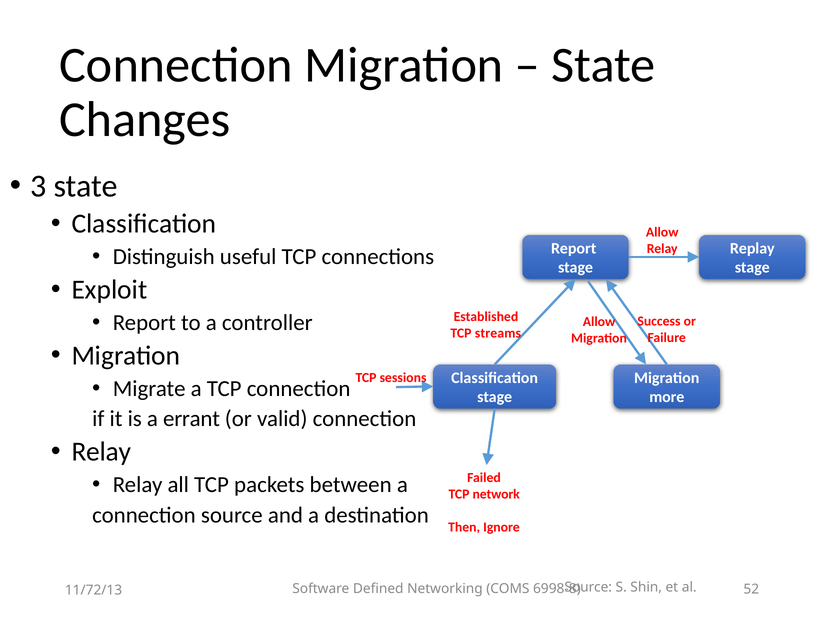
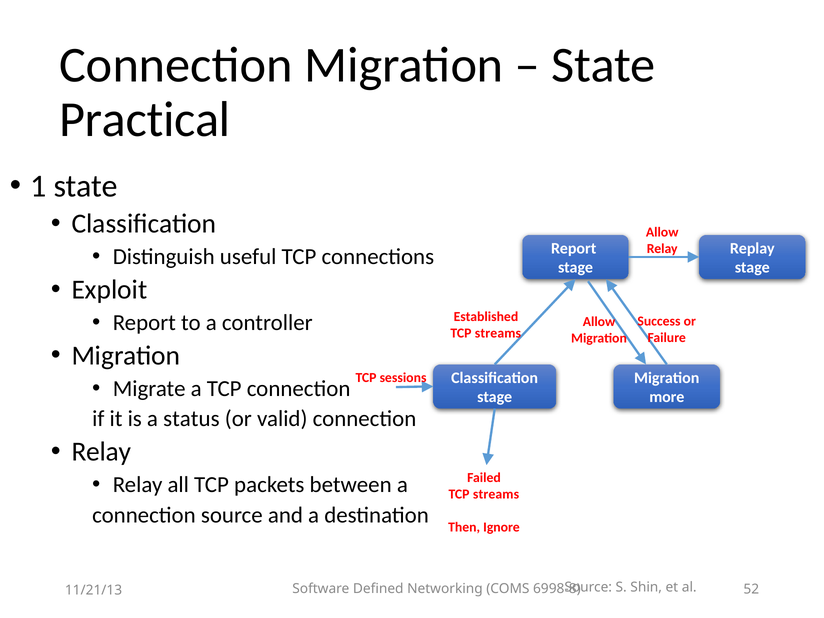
Changes: Changes -> Practical
3: 3 -> 1
errant: errant -> status
network at (496, 494): network -> streams
11/72/13: 11/72/13 -> 11/21/13
